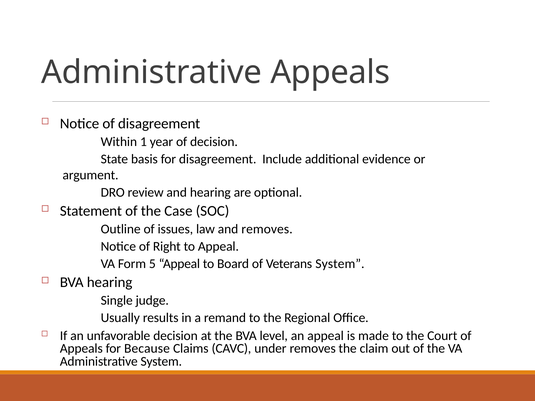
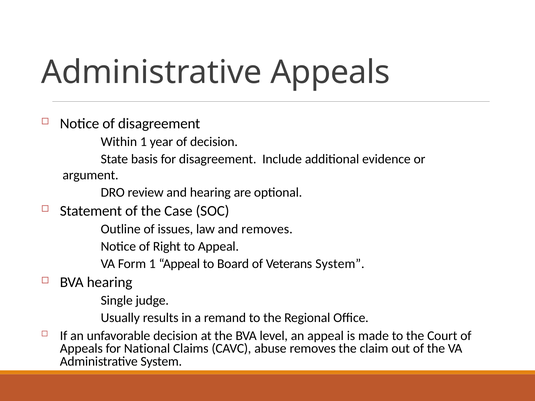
Form 5: 5 -> 1
Because: Because -> National
under: under -> abuse
